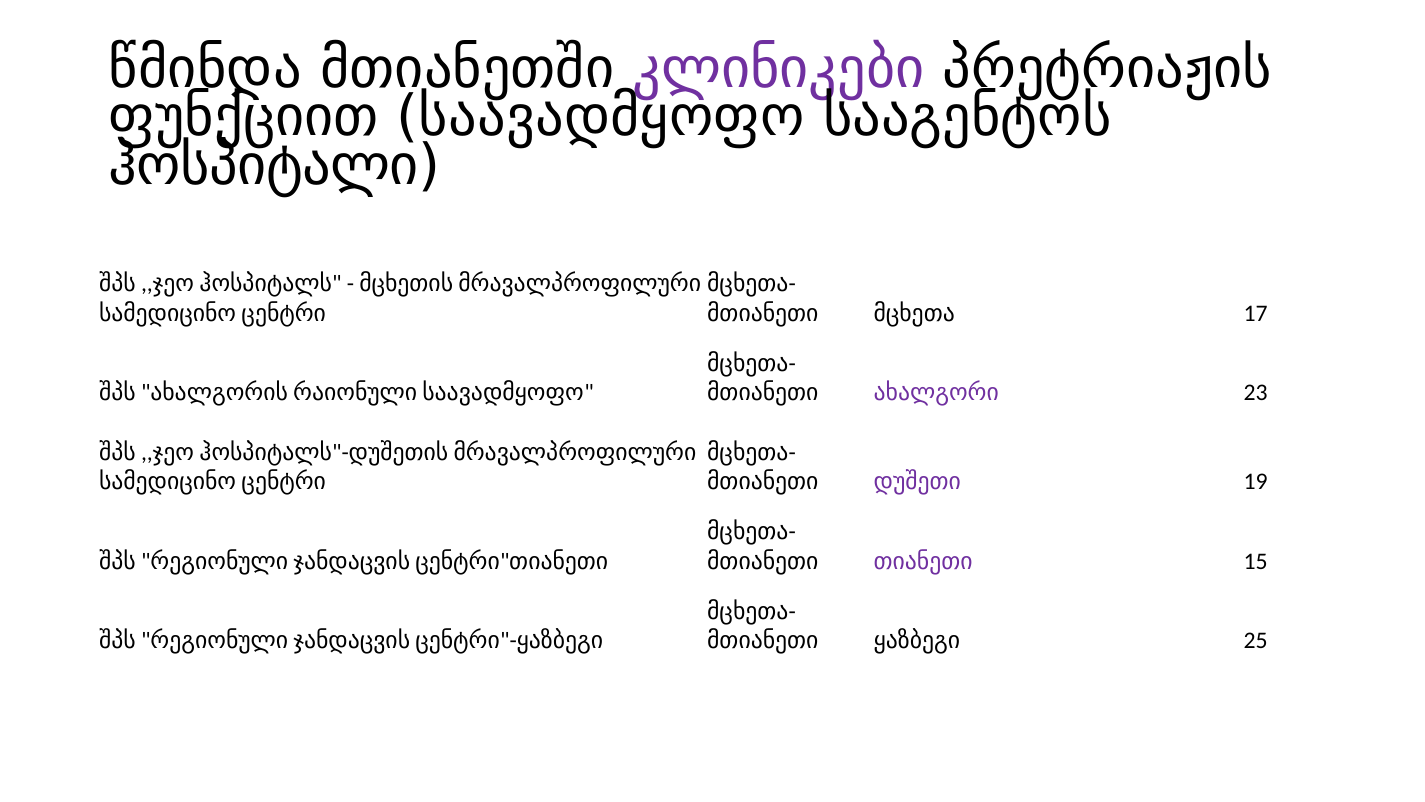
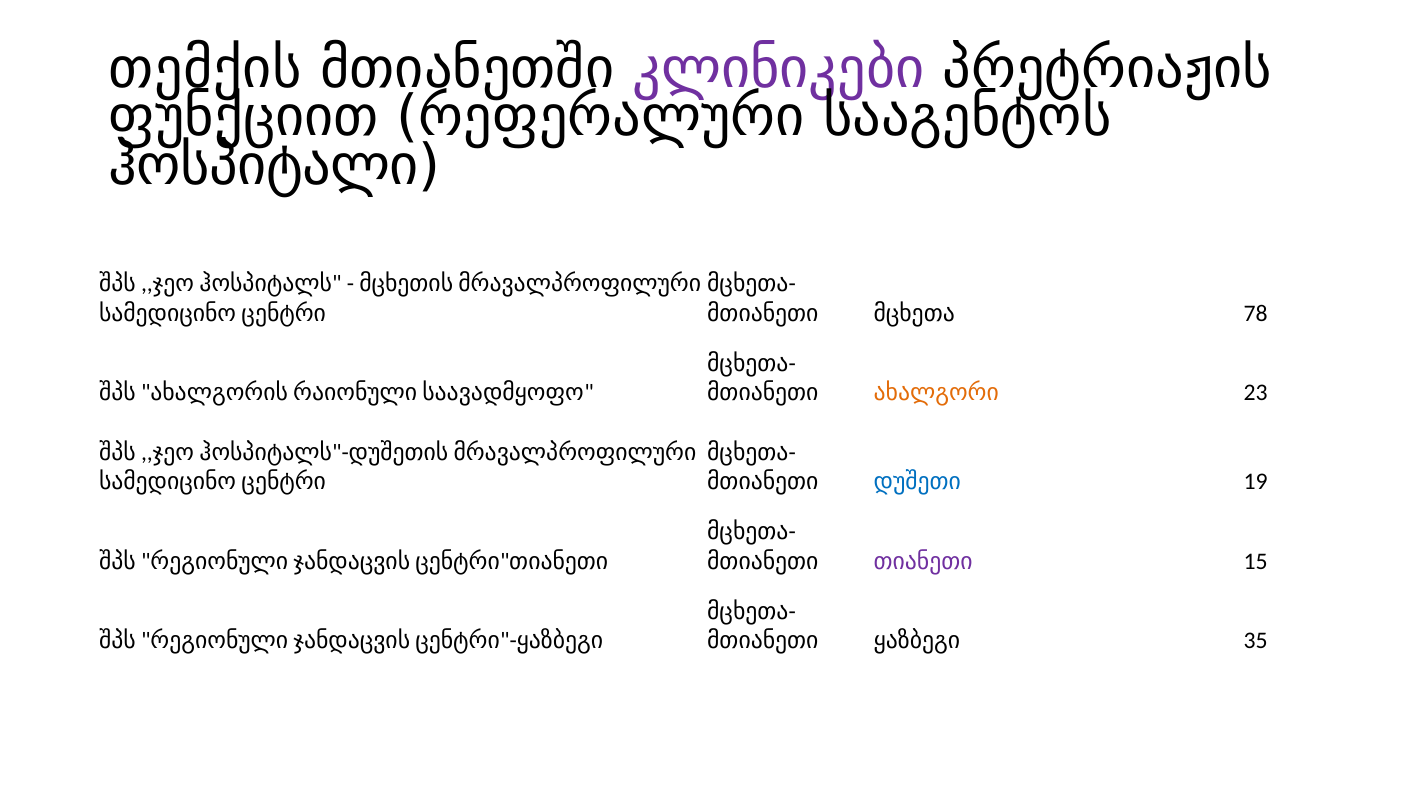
წმინდა: წმინდა -> თემქის
საავადმყოფო: საავადმყოფო -> რეფერალური
17: 17 -> 78
ახალგორი colour: purple -> orange
დუშეთი colour: purple -> blue
25: 25 -> 35
